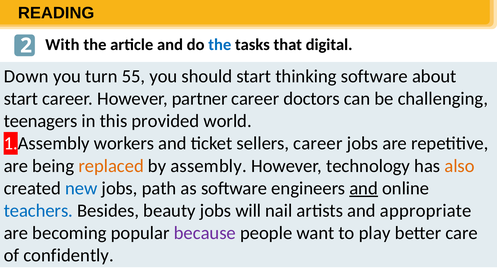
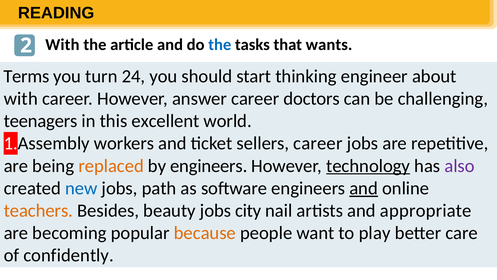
digital: digital -> wants
Down: Down -> Terms
55: 55 -> 24
thinking software: software -> engineer
start at (21, 99): start -> with
partner: partner -> answer
provided: provided -> excellent
by assembly: assembly -> engineers
technology underline: none -> present
also colour: orange -> purple
teachers colour: blue -> orange
will: will -> city
because colour: purple -> orange
